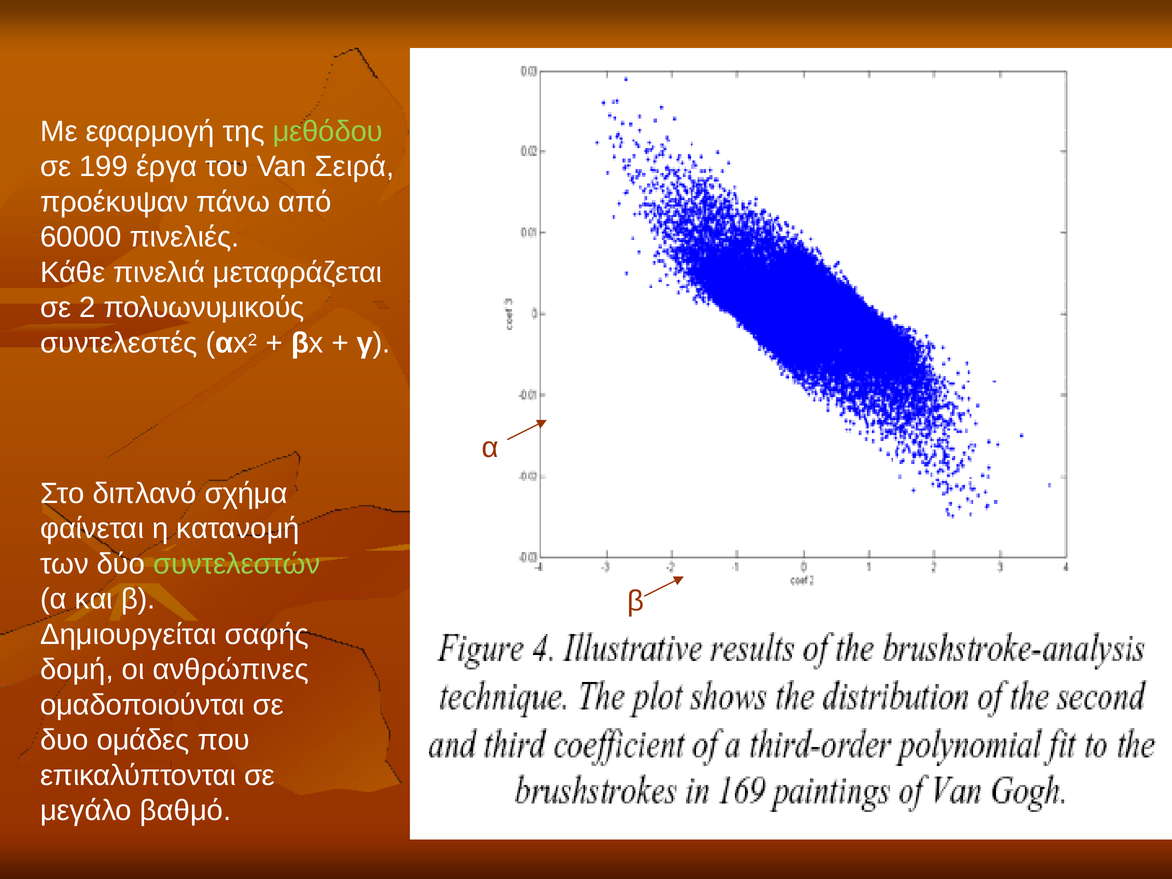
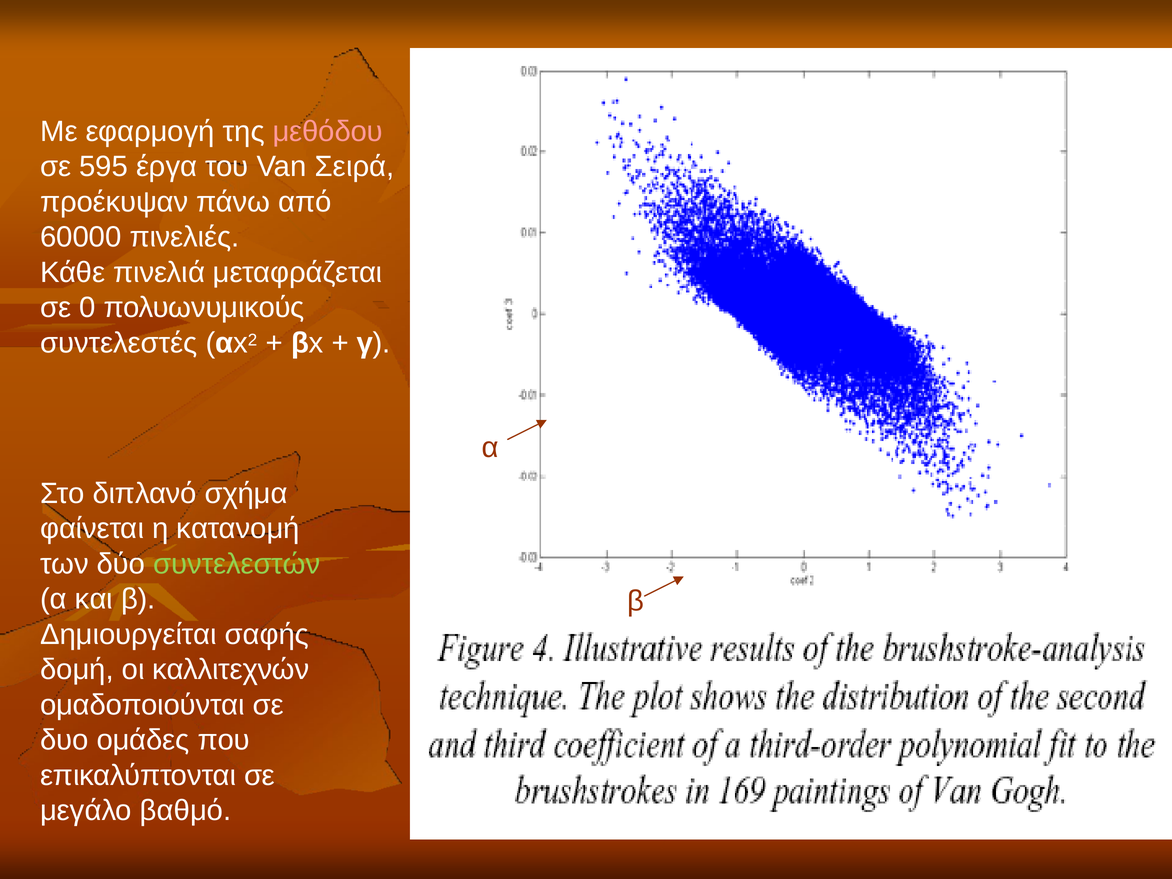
μεθόδου colour: light green -> pink
199: 199 -> 595
2: 2 -> 0
ανθρώπινες: ανθρώπινες -> καλλιτεχνών
